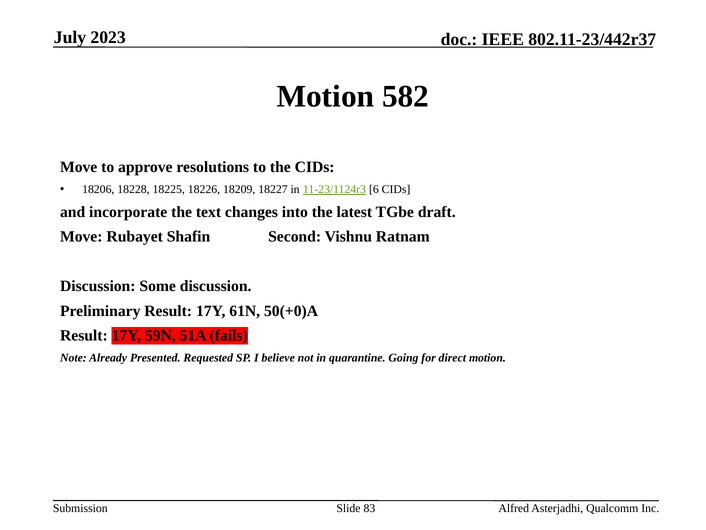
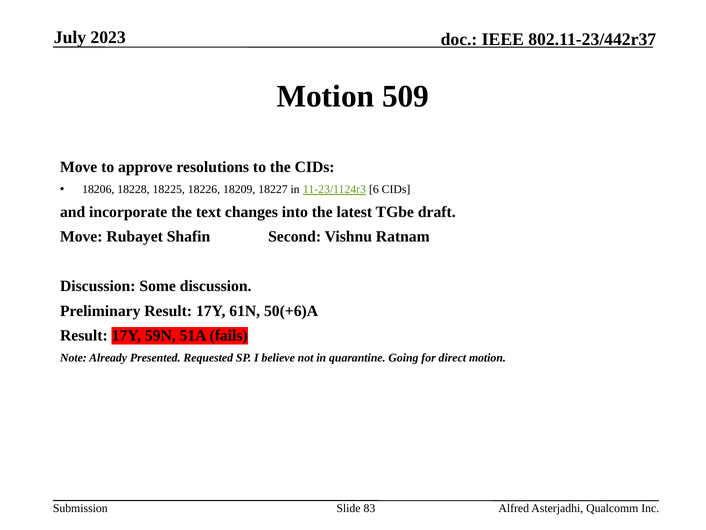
582: 582 -> 509
50(+0)A: 50(+0)A -> 50(+6)A
